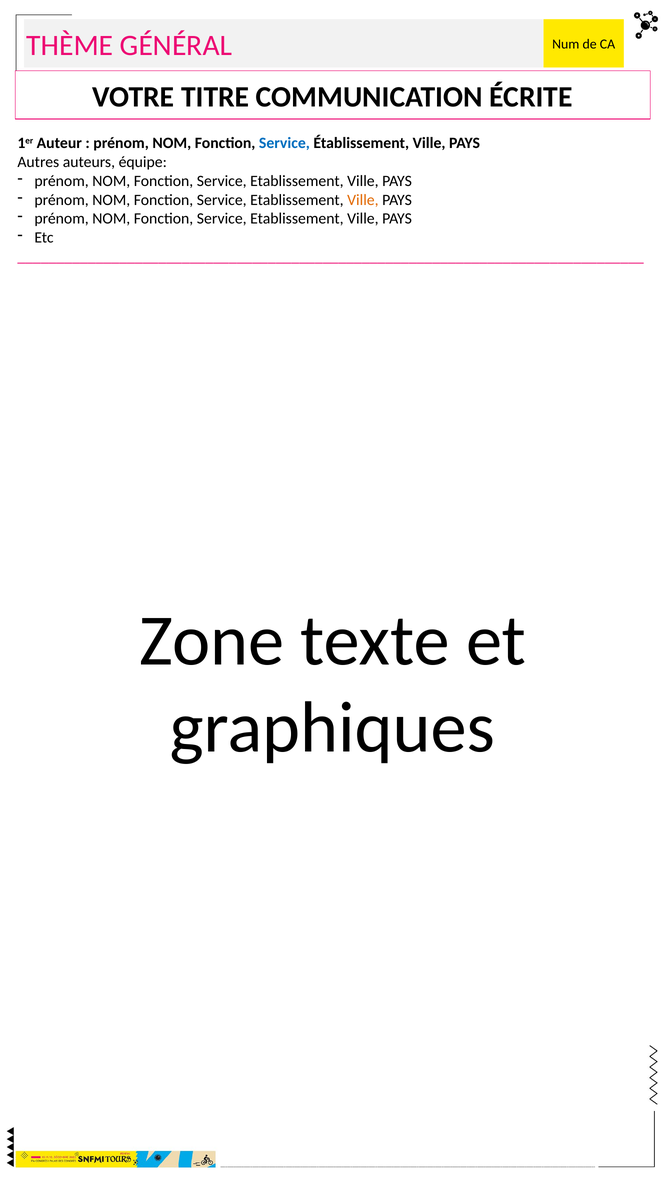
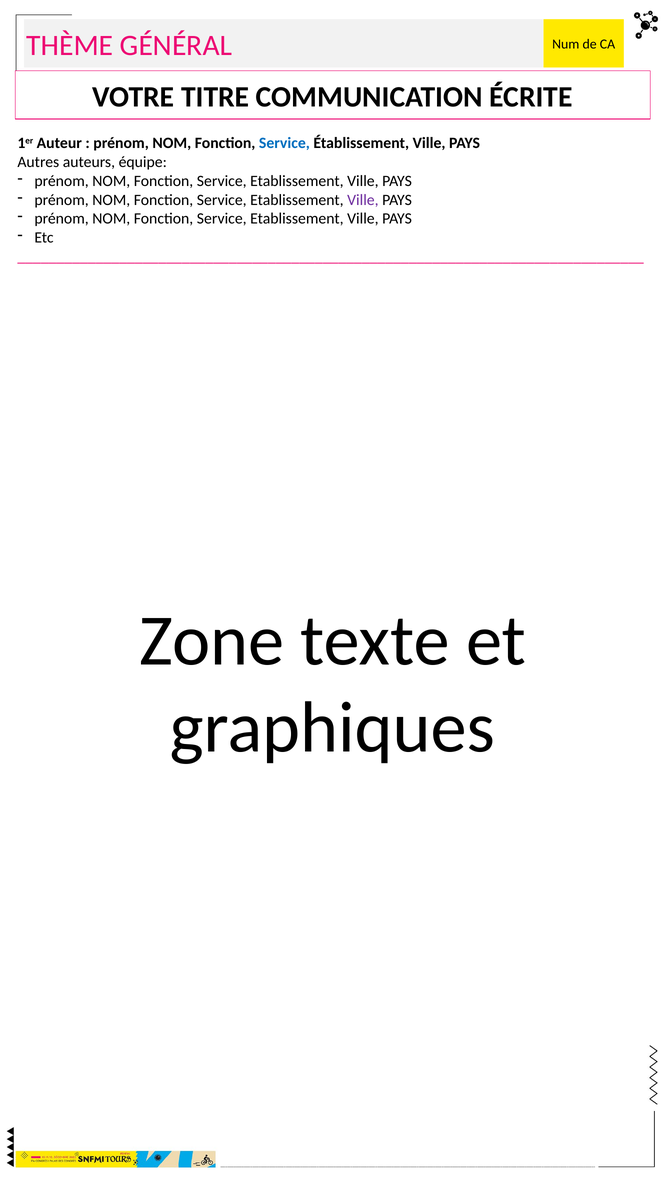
Ville at (363, 200) colour: orange -> purple
